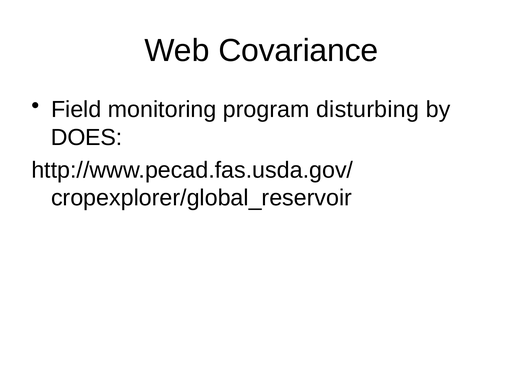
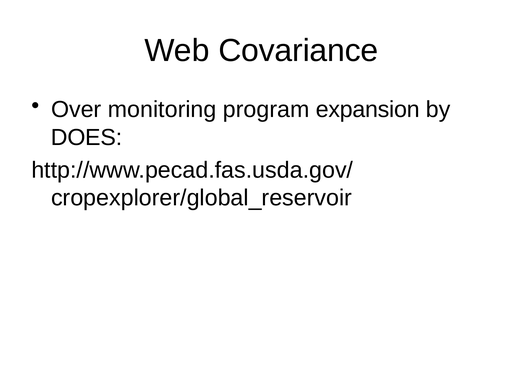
Field: Field -> Over
disturbing: disturbing -> expansion
